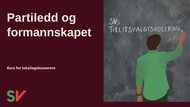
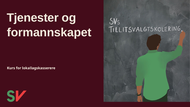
Partiledd: Partiledd -> Tjenester
